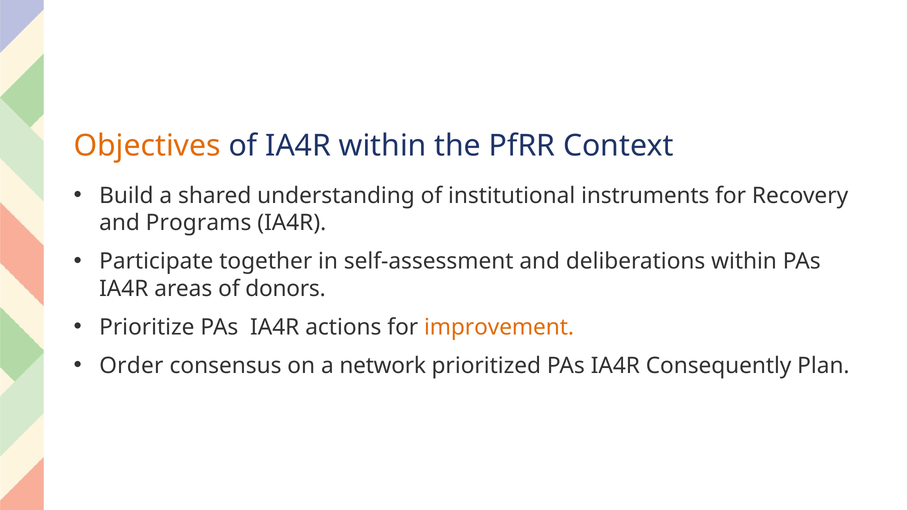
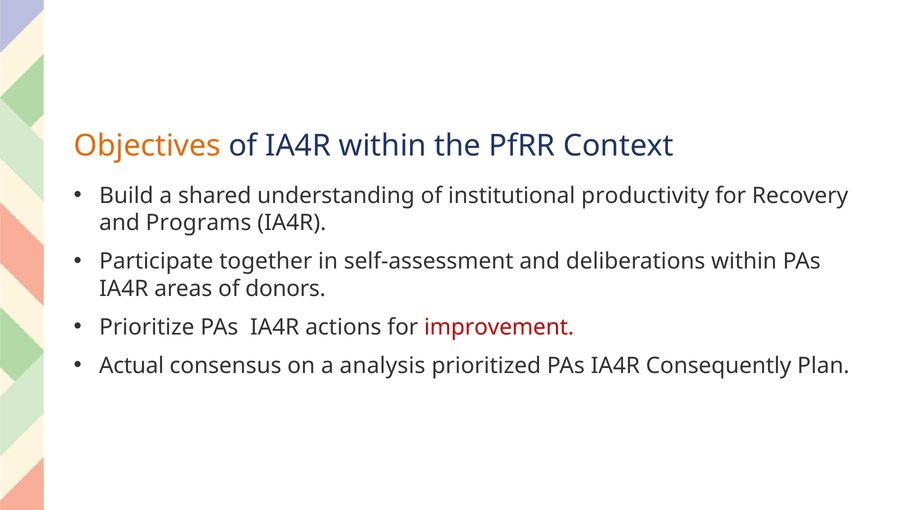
instruments: instruments -> productivity
improvement colour: orange -> red
Order: Order -> Actual
network: network -> analysis
